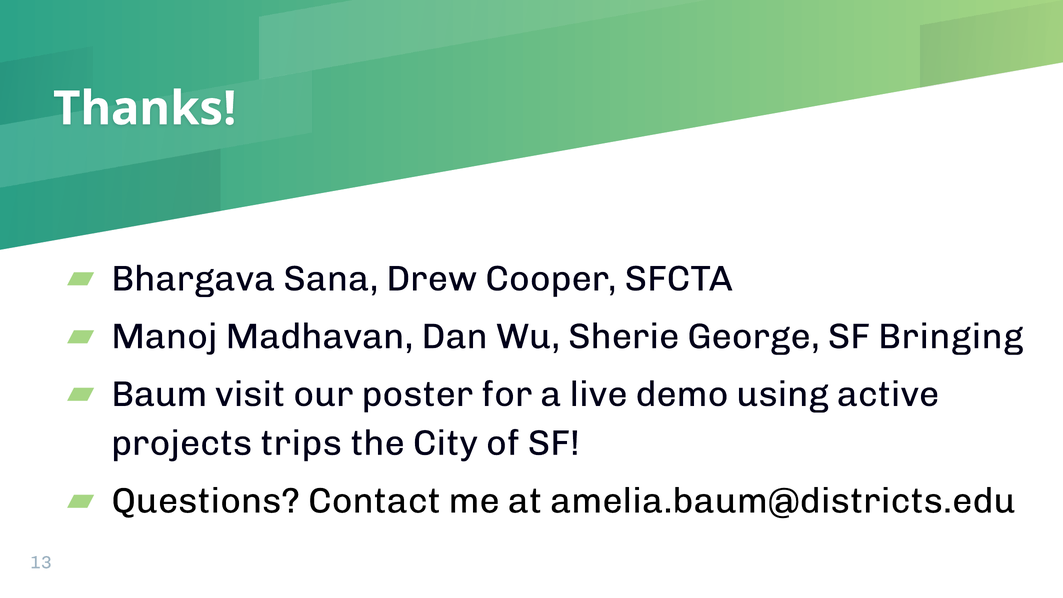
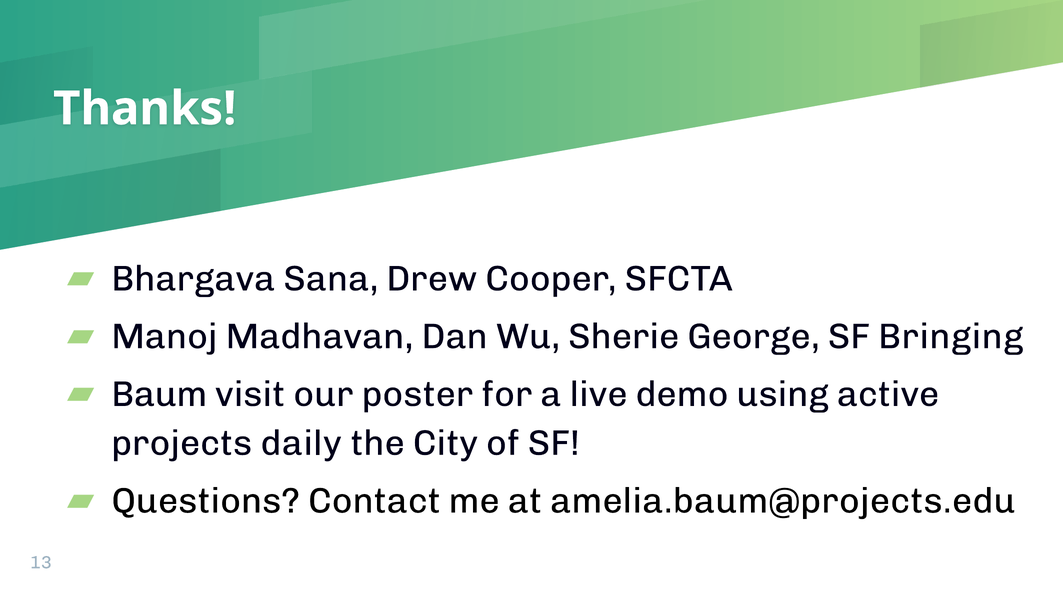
trips: trips -> daily
amelia.baum@districts.edu: amelia.baum@districts.edu -> amelia.baum@projects.edu
